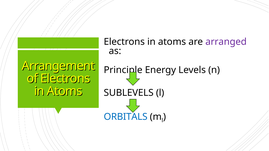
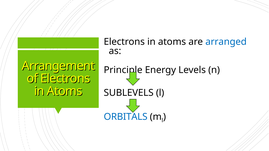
arranged colour: purple -> blue
